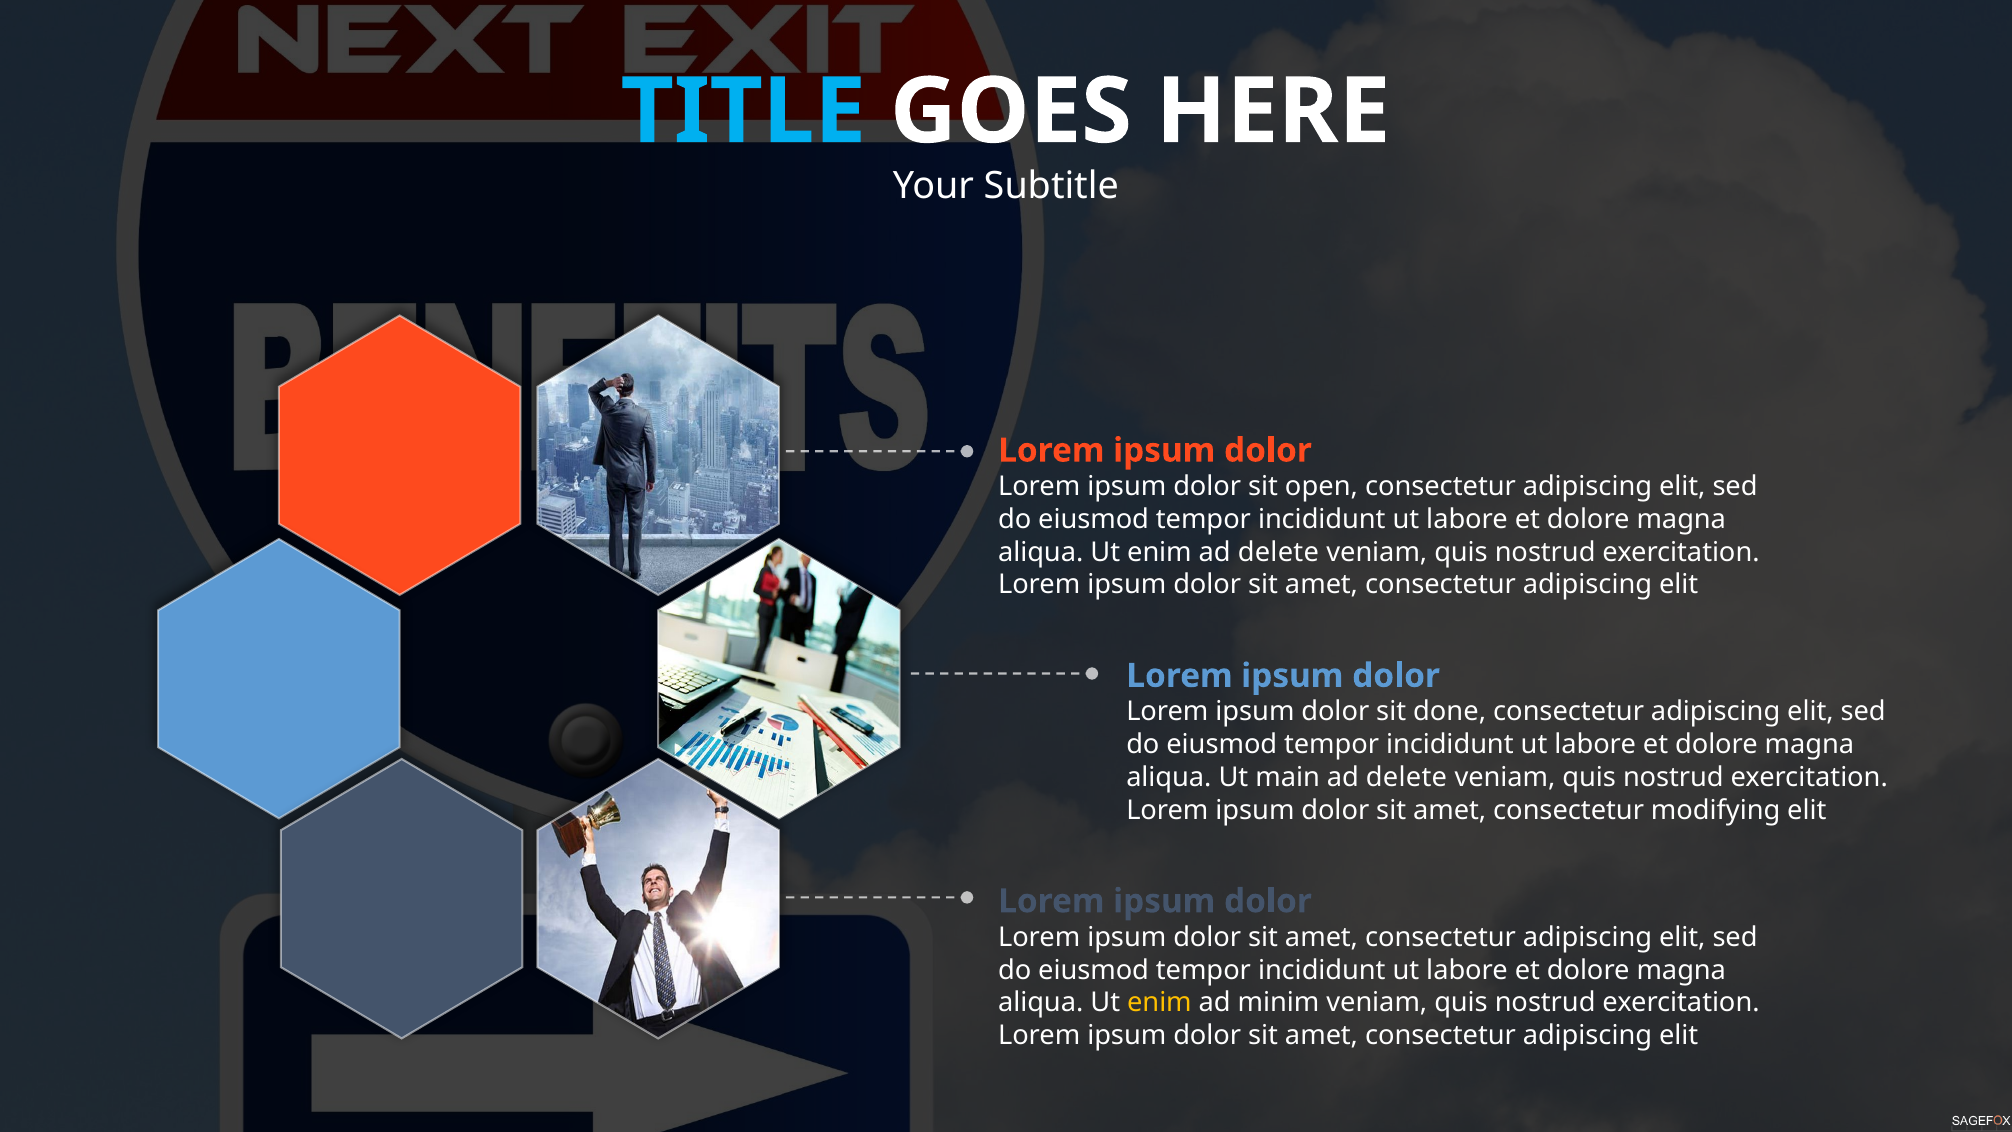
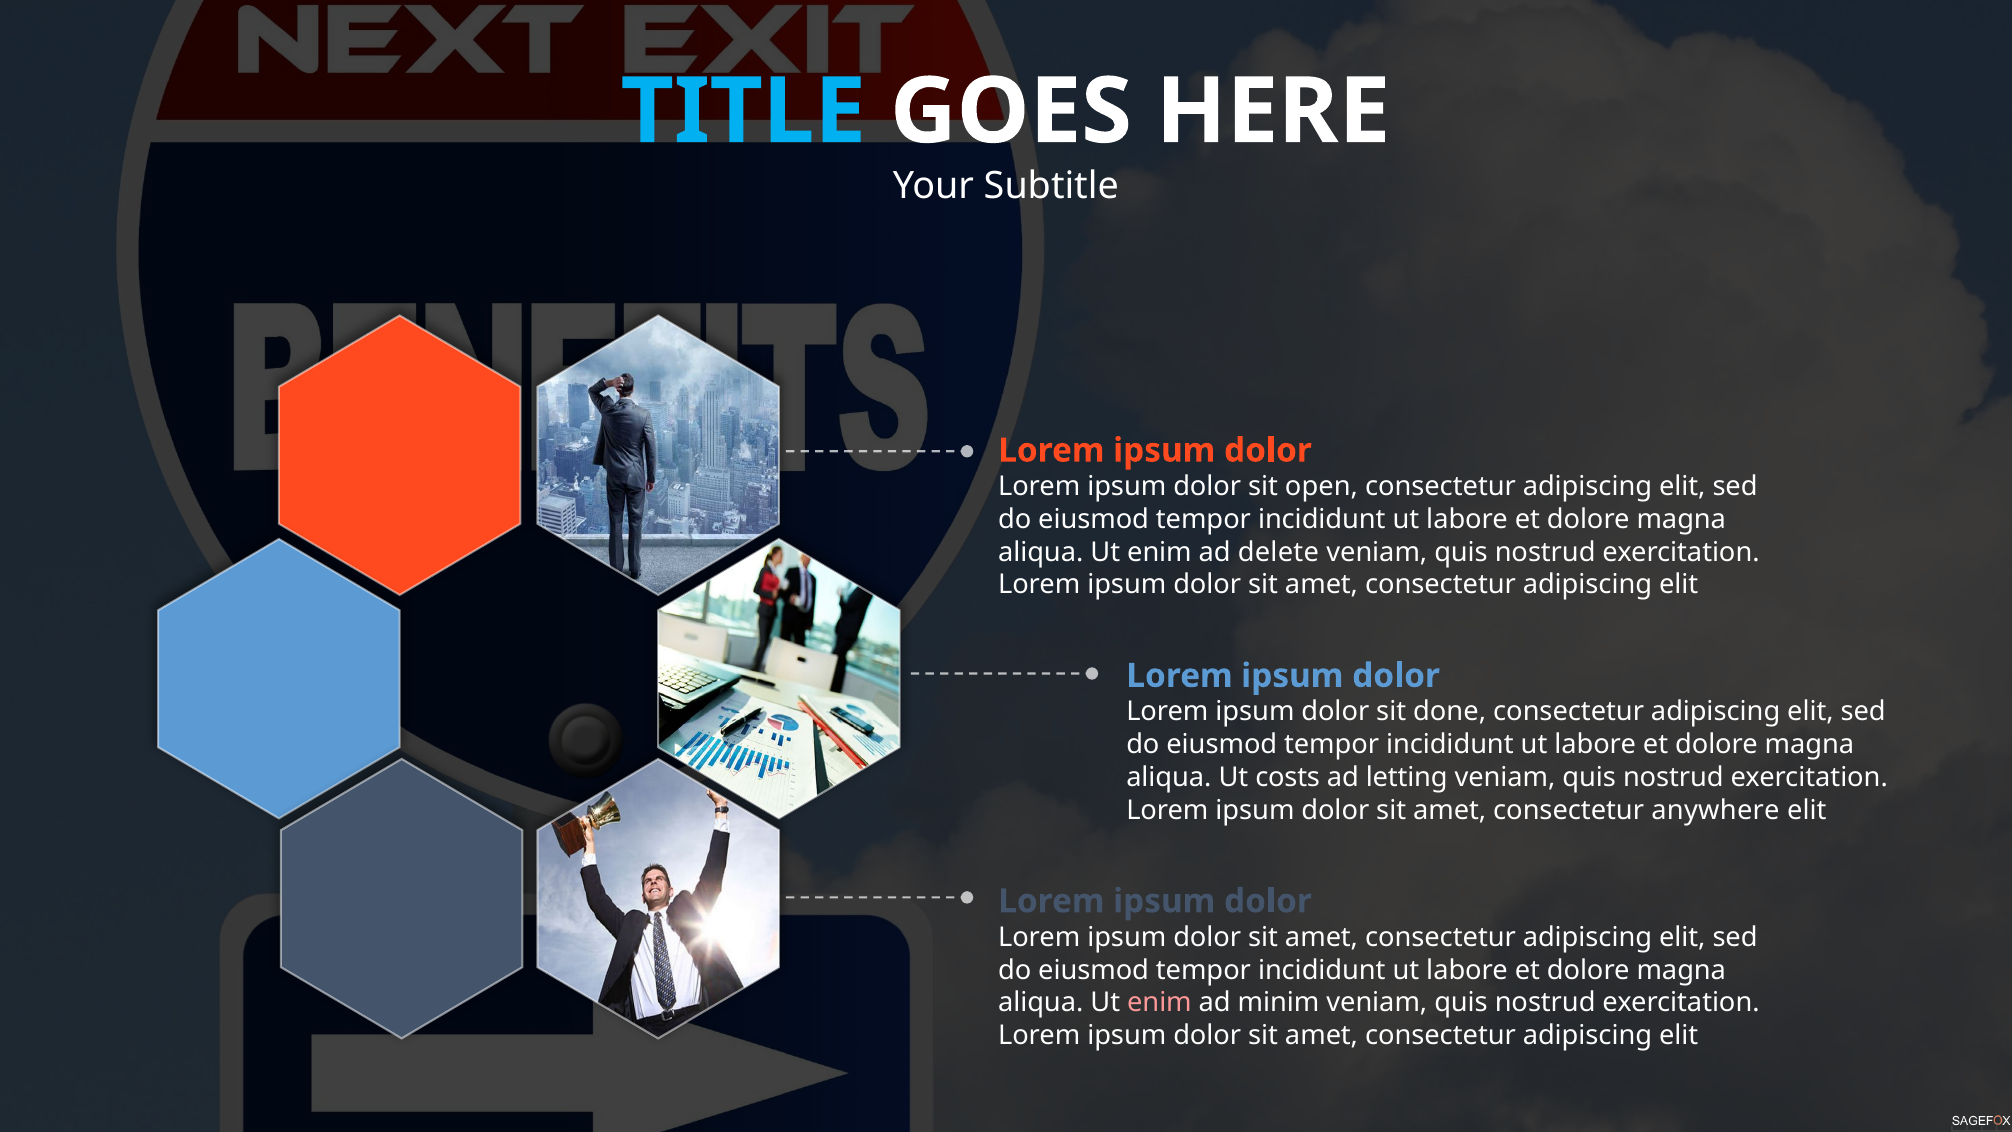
main: main -> costs
delete at (1407, 777): delete -> letting
modifying: modifying -> anywhere
enim at (1159, 1003) colour: yellow -> pink
